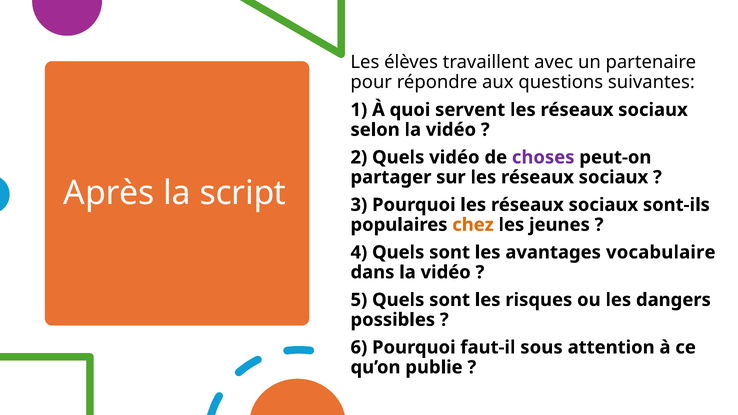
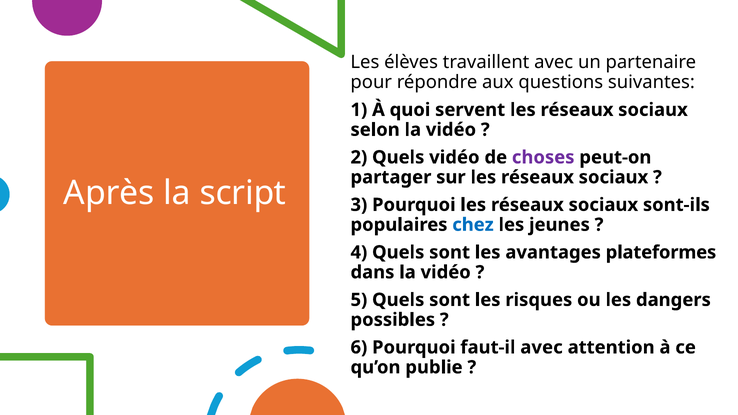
chez colour: orange -> blue
vocabulaire: vocabulaire -> plateformes
faut‑il sous: sous -> avec
